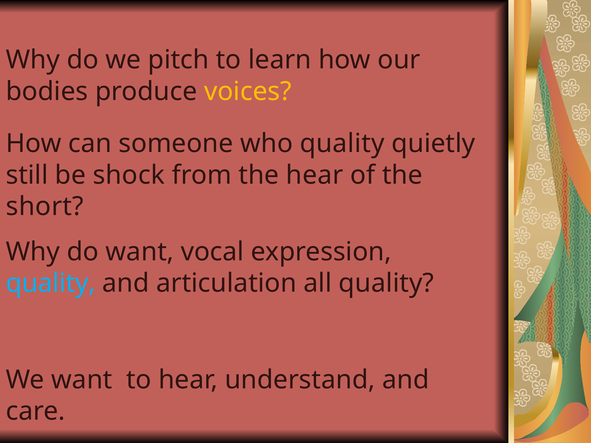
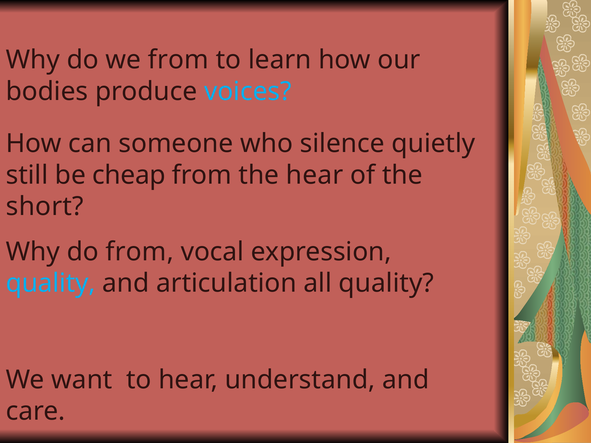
we pitch: pitch -> from
voices colour: yellow -> light blue
who quality: quality -> silence
shock: shock -> cheap
do want: want -> from
